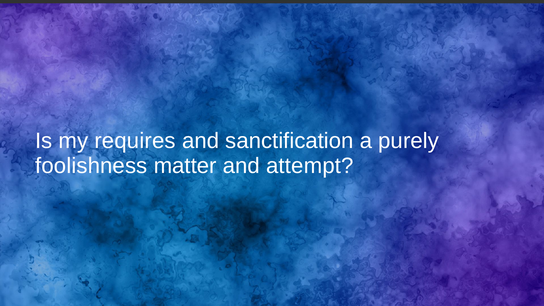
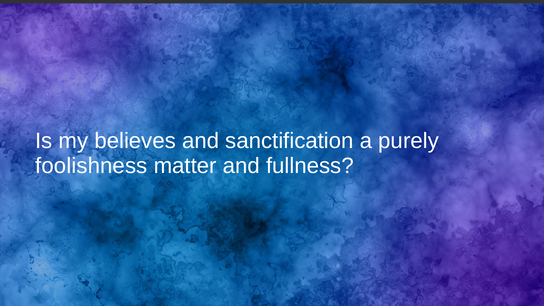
requires: requires -> believes
attempt: attempt -> fullness
